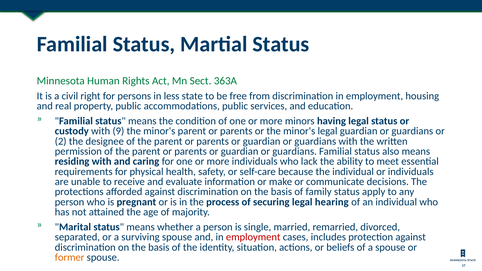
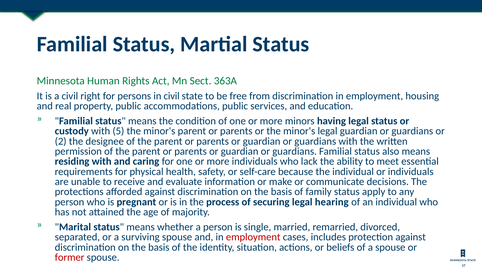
in less: less -> civil
9: 9 -> 5
former colour: orange -> red
